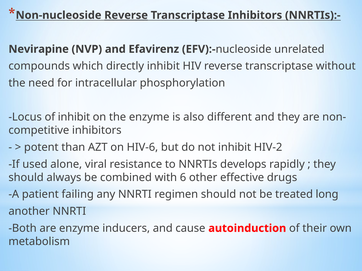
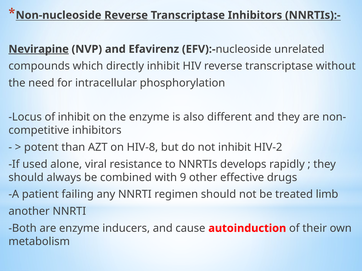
Nevirapine underline: none -> present
HIV-6: HIV-6 -> HIV-8
6: 6 -> 9
long: long -> limb
